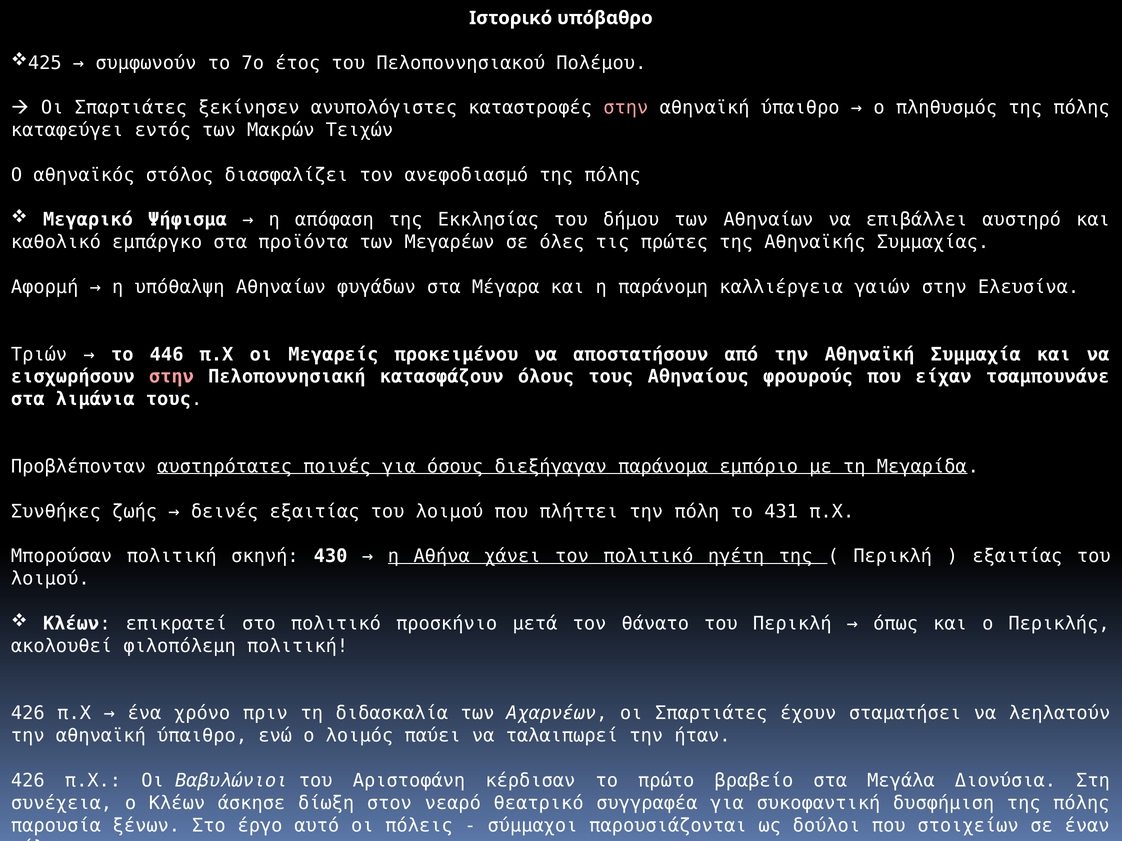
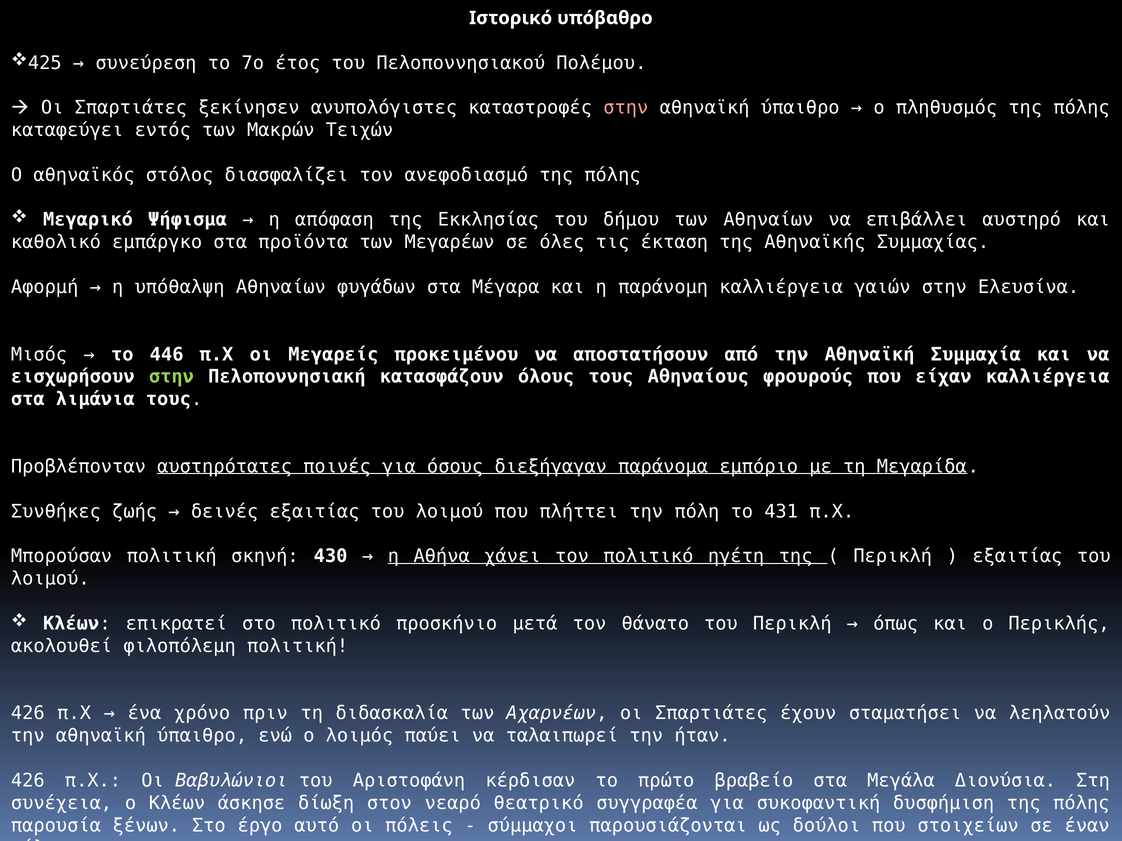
συμφωνούν: συμφωνούν -> συνεύρεση
πρώτες: πρώτες -> έκταση
Τριών: Τριών -> Μισός
στην at (171, 377) colour: pink -> light green
είχαν τσαμπουνάνε: τσαμπουνάνε -> καλλιέργεια
